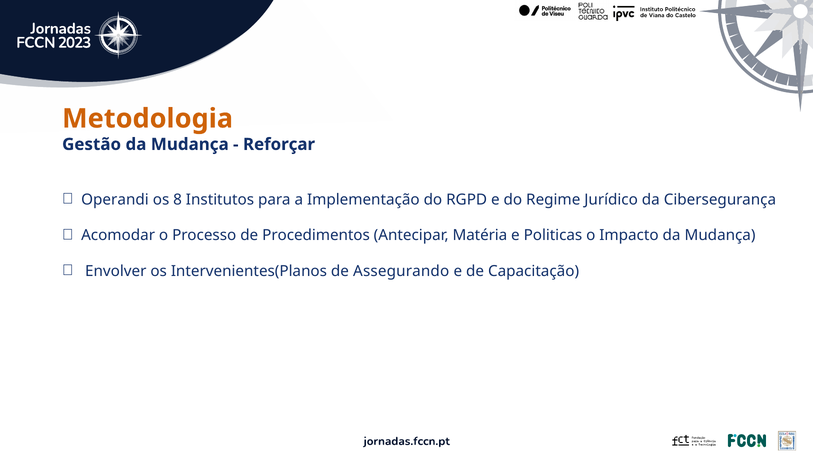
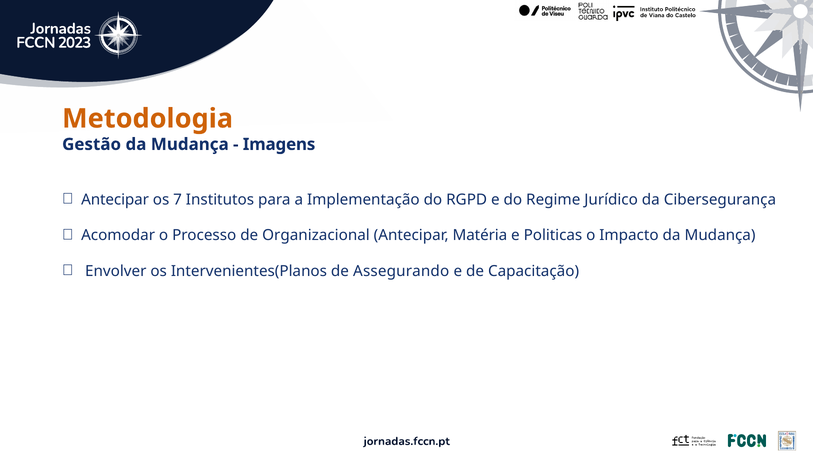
Reforçar: Reforçar -> Imagens
Operandi at (115, 200): Operandi -> Antecipar
8: 8 -> 7
Procedimentos: Procedimentos -> Organizacional
